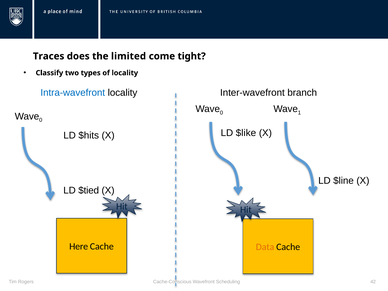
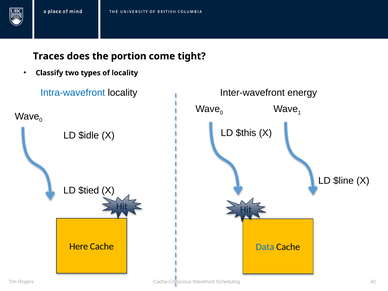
limited: limited -> portion
branch: branch -> energy
$like: $like -> $this
$hits: $hits -> $idle
Data colour: orange -> blue
